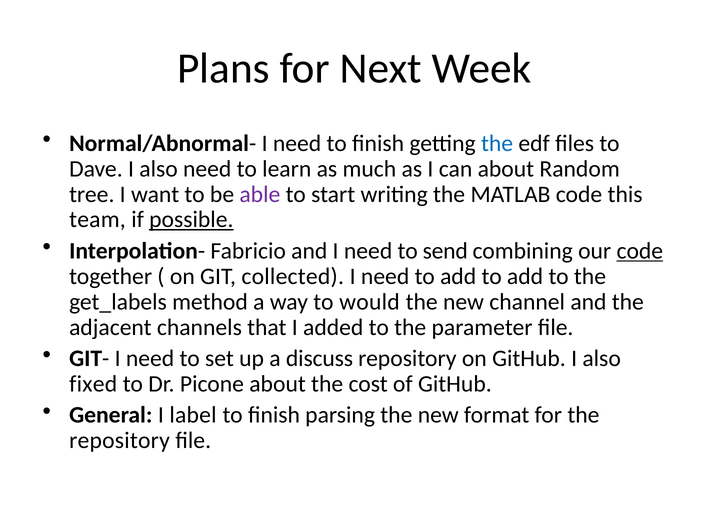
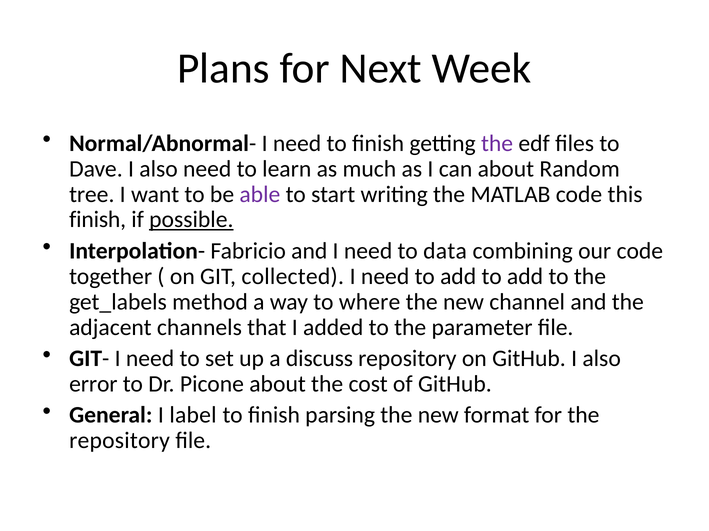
the at (497, 143) colour: blue -> purple
team at (97, 220): team -> finish
send: send -> data
code at (640, 251) underline: present -> none
would: would -> where
fixed: fixed -> error
